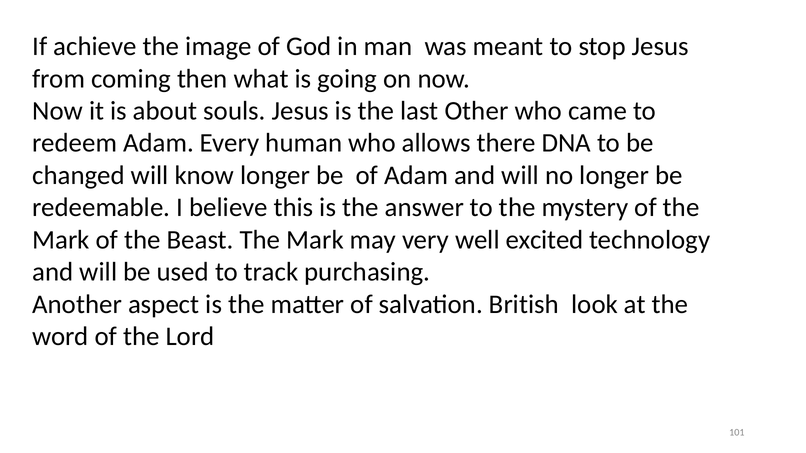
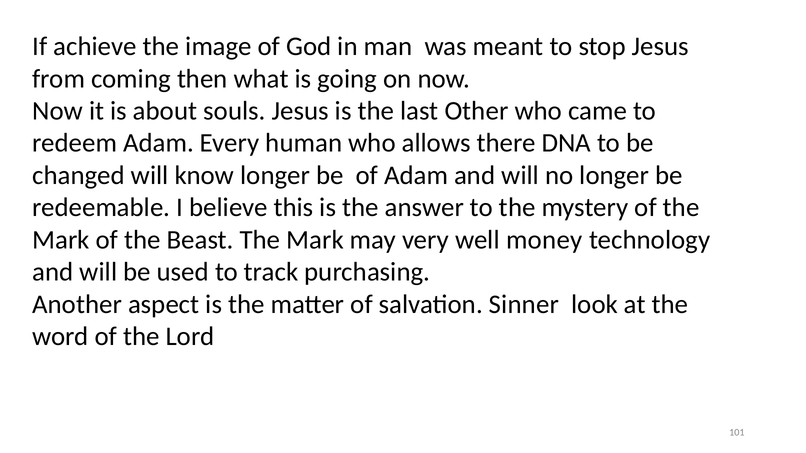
excited: excited -> money
British: British -> Sinner
